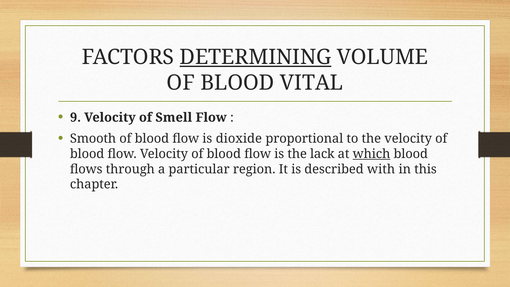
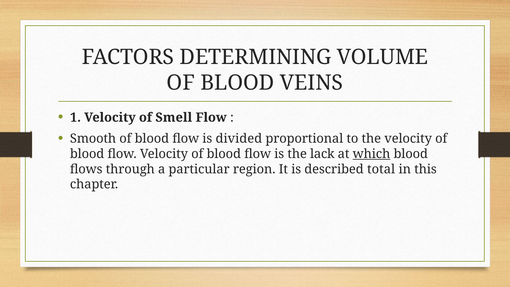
DETERMINING underline: present -> none
VITAL: VITAL -> VEINS
9: 9 -> 1
dioxide: dioxide -> divided
with: with -> total
